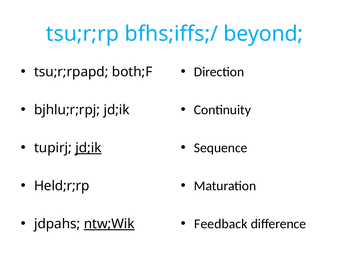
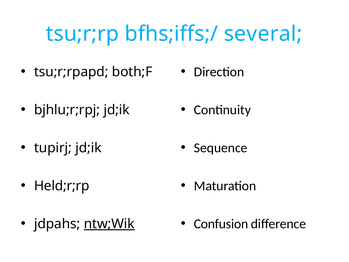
beyond: beyond -> several
jd;ik at (88, 148) underline: present -> none
Feedback: Feedback -> Confusion
